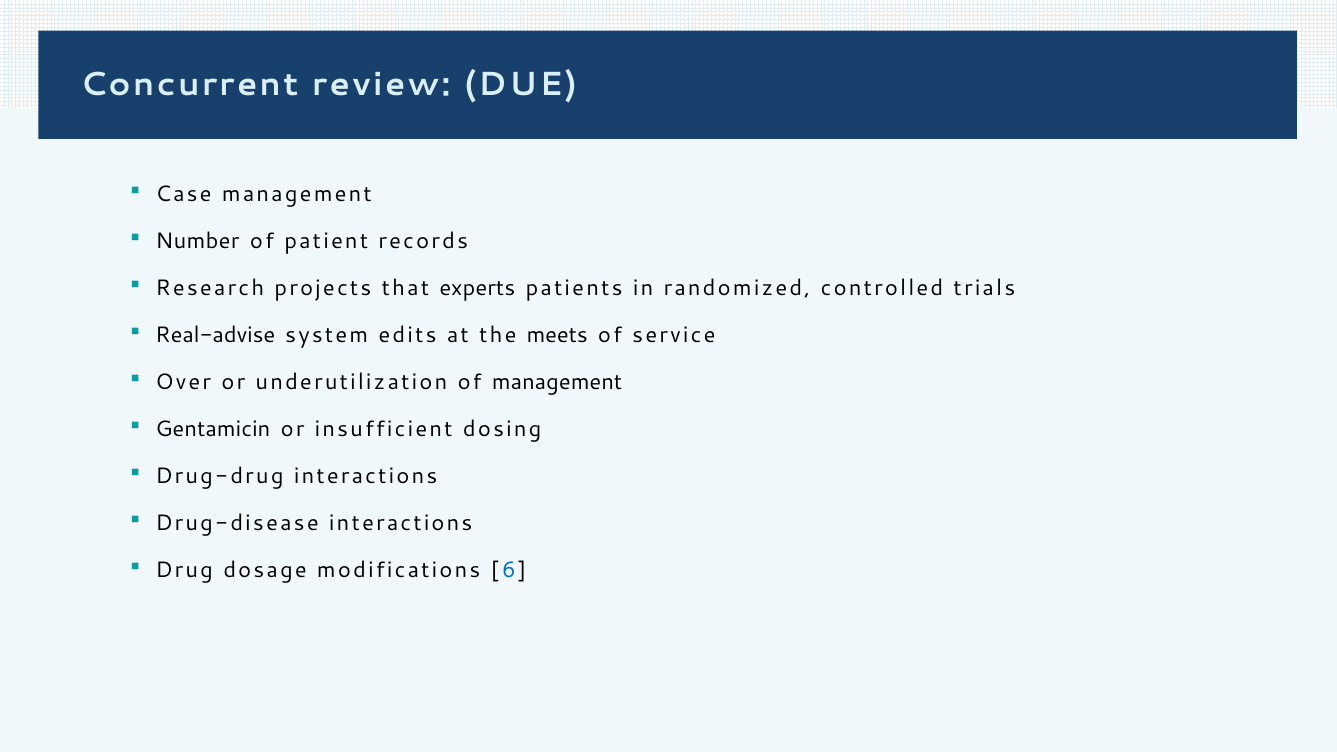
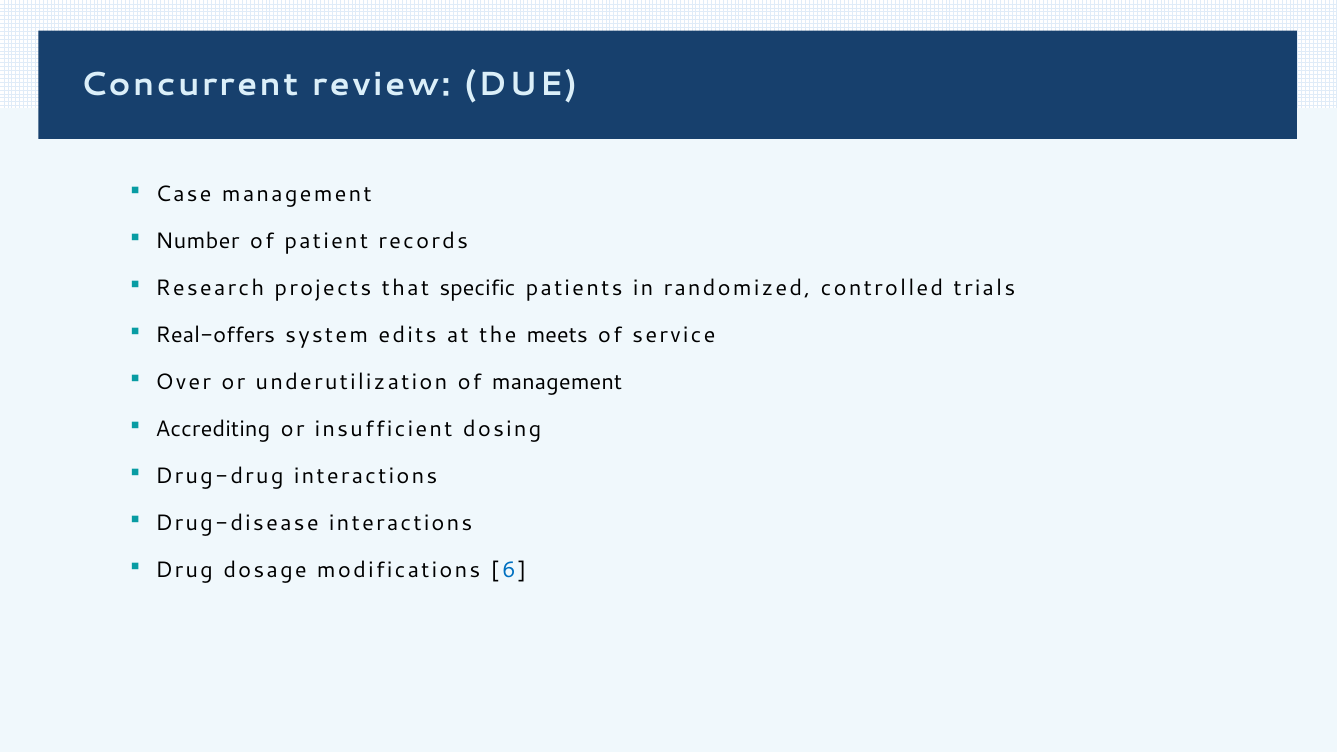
experts: experts -> specific
Real-advise: Real-advise -> Real-offers
Gentamicin: Gentamicin -> Accrediting
